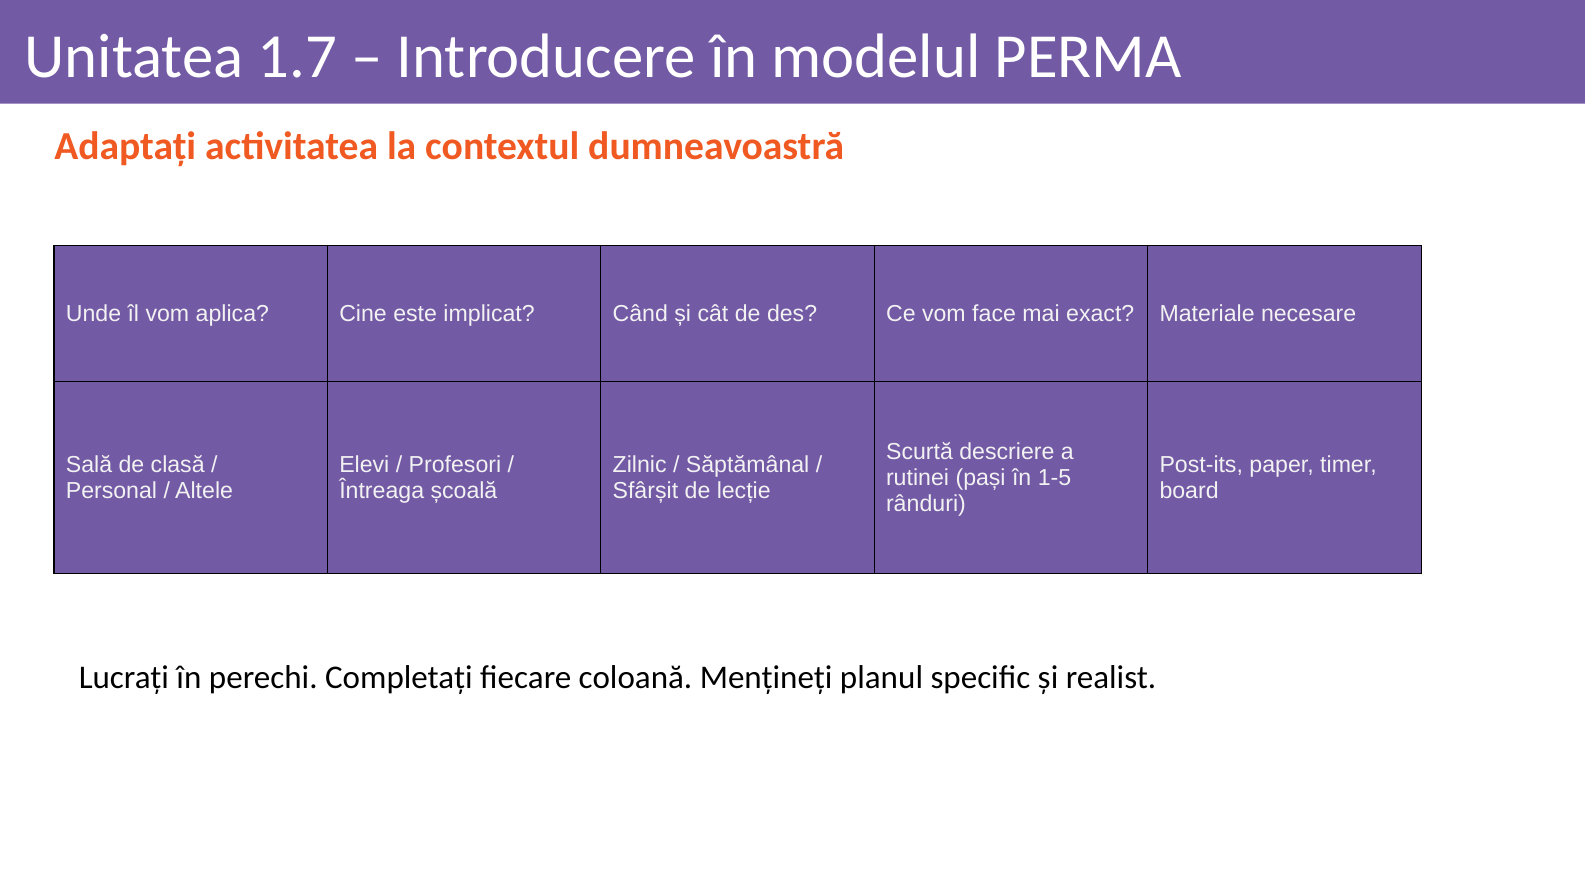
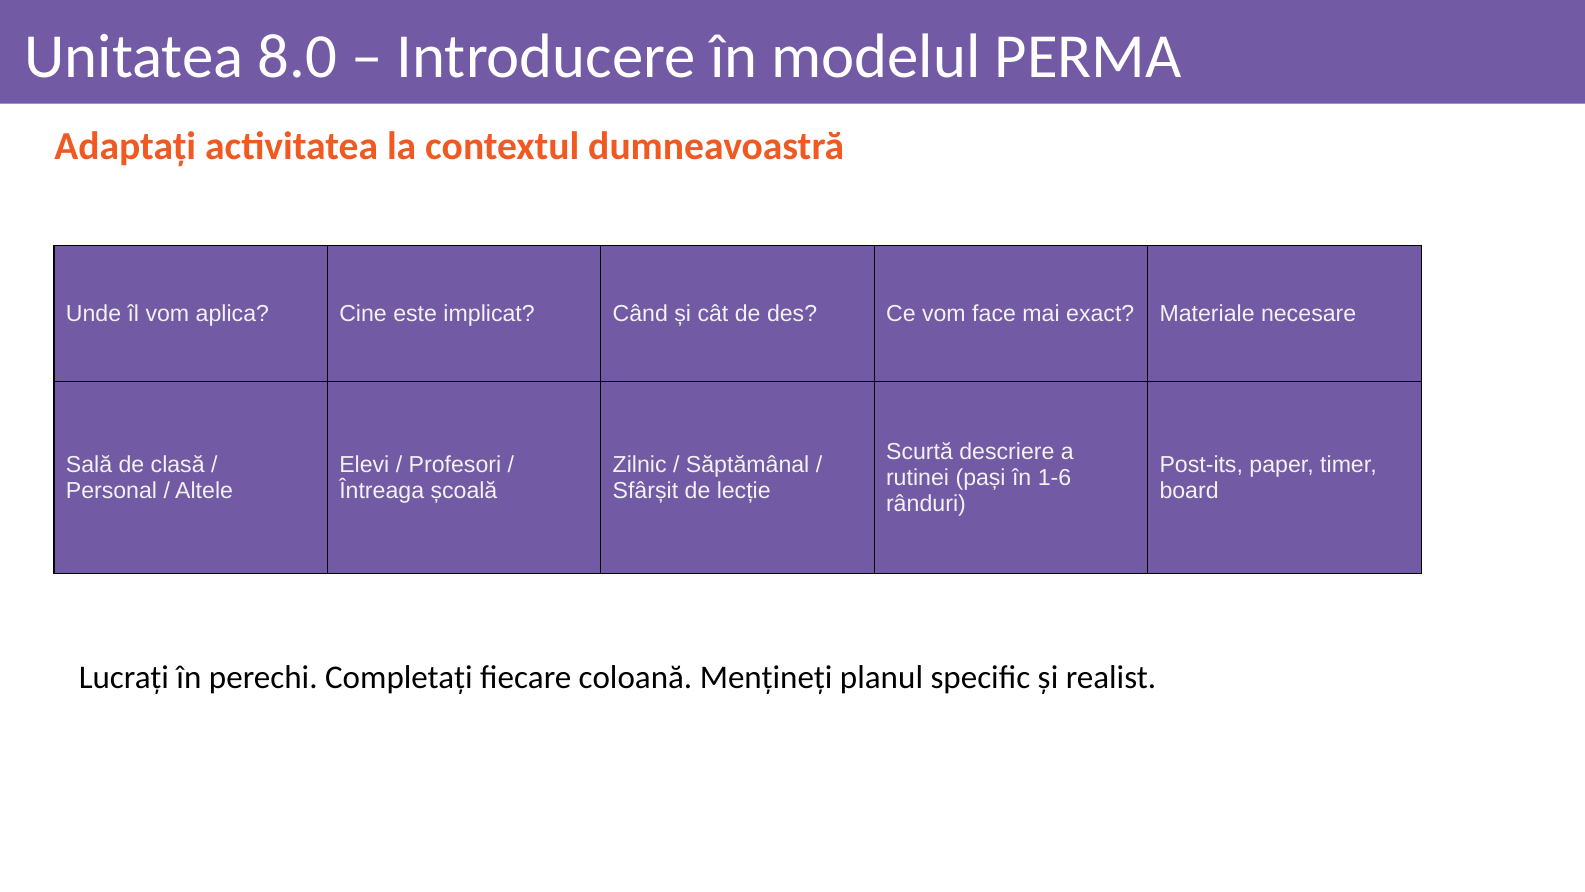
1.7: 1.7 -> 8.0
1-5: 1-5 -> 1-6
